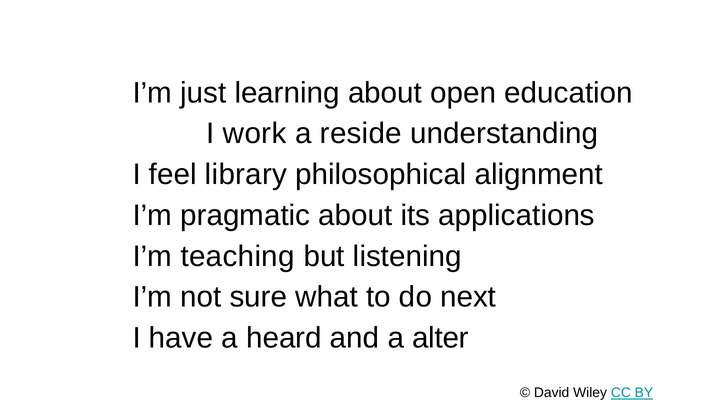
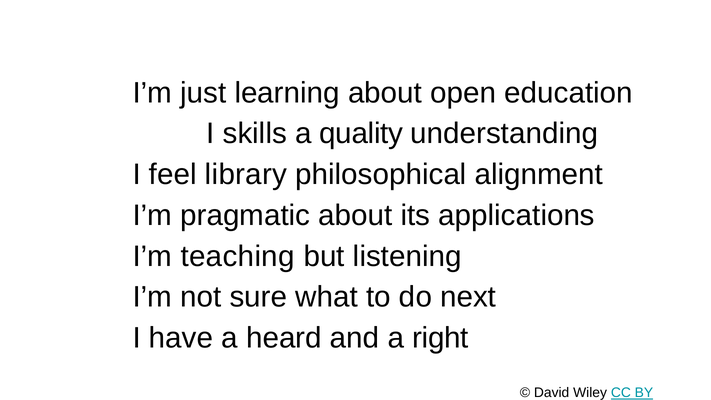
work: work -> skills
reside: reside -> quality
alter: alter -> right
